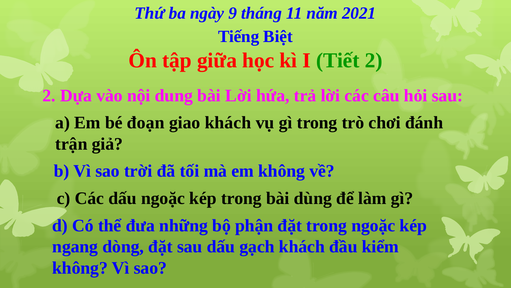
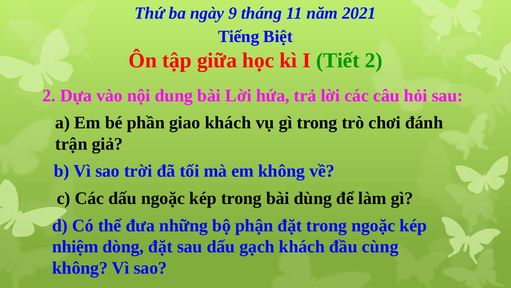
đoạn: đoạn -> phần
ngang: ngang -> nhiệm
kiểm: kiểm -> cùng
